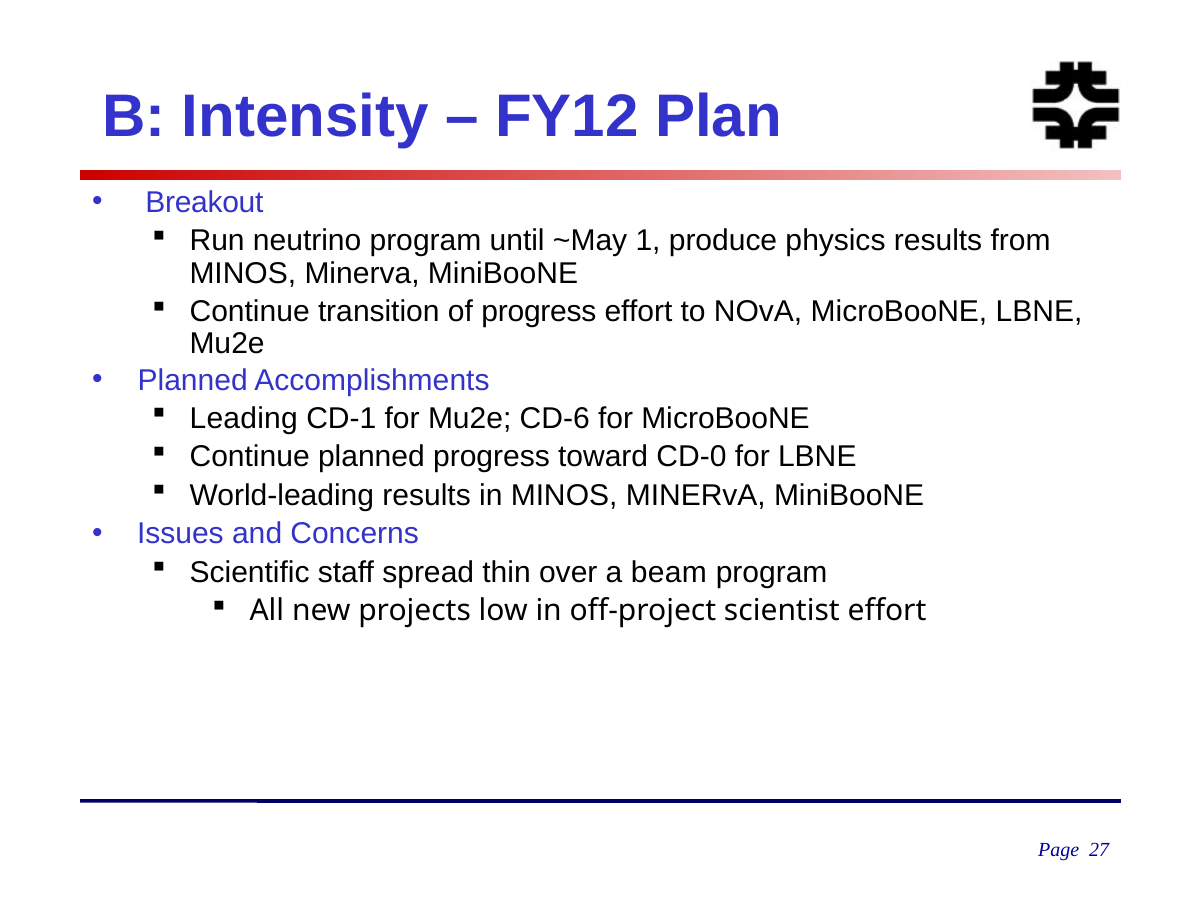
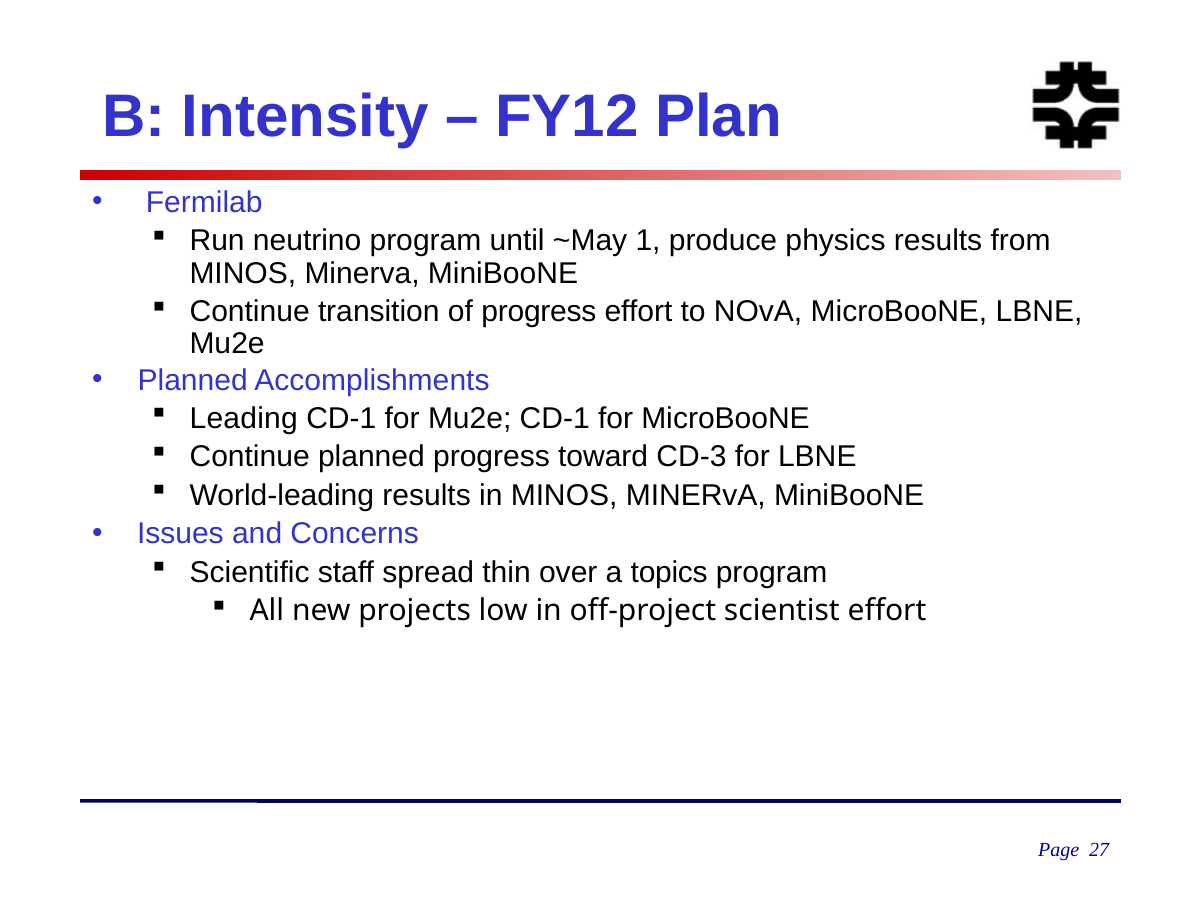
Breakout: Breakout -> Fermilab
Mu2e CD-6: CD-6 -> CD-1
CD-0: CD-0 -> CD-3
beam: beam -> topics
